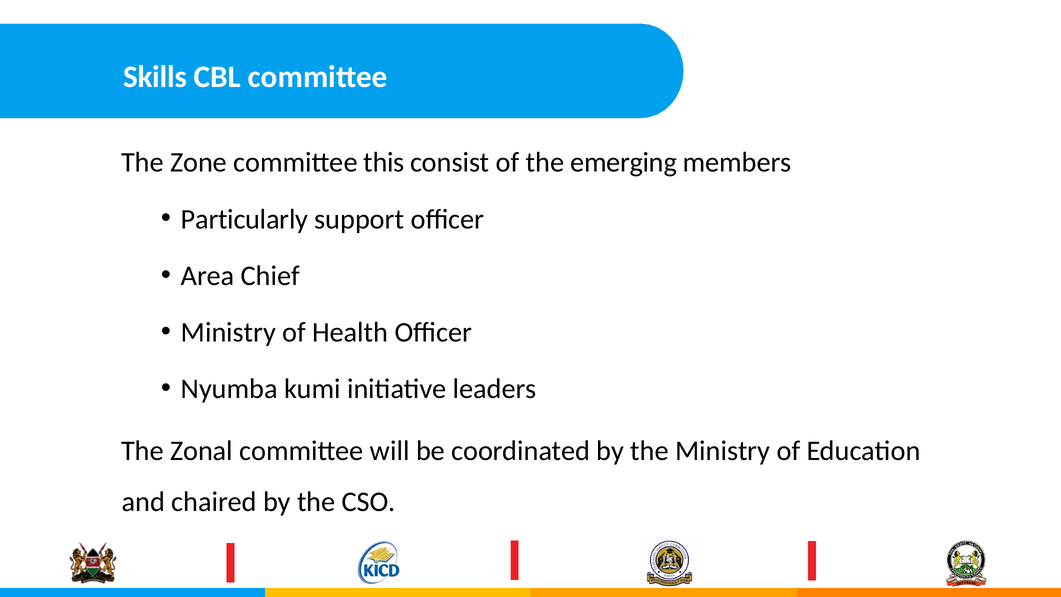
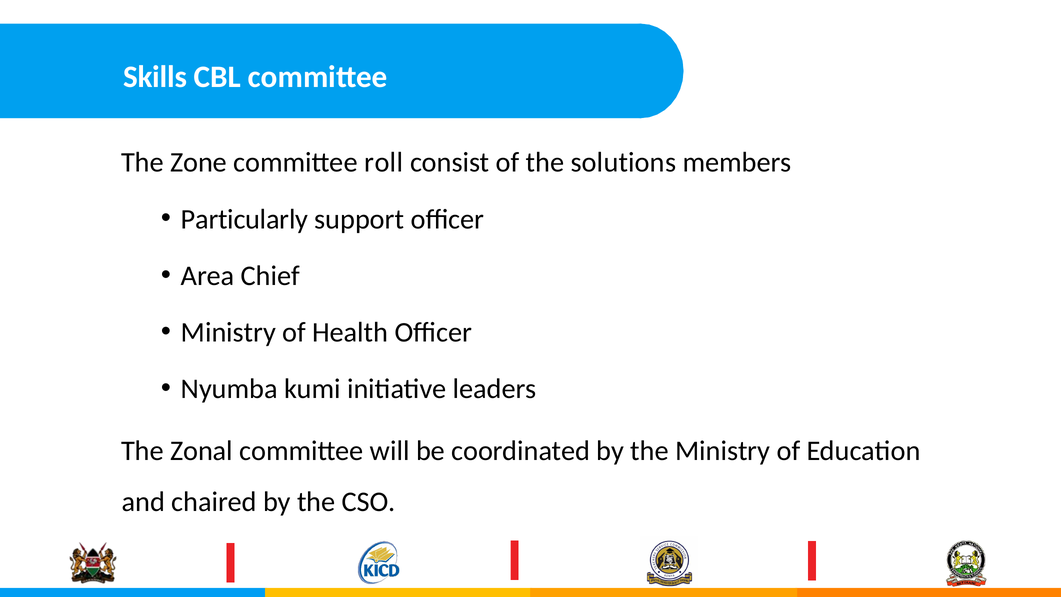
this: this -> roll
emerging: emerging -> solutions
